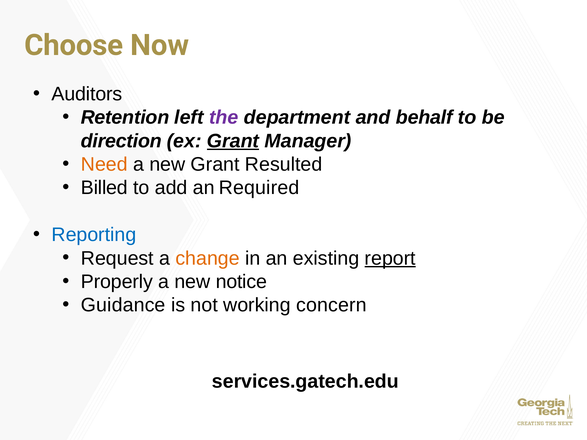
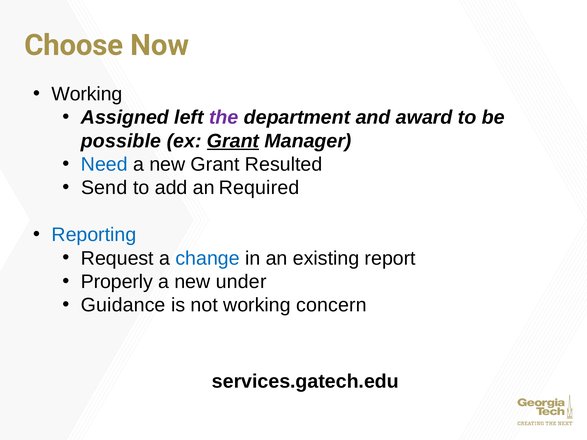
Auditors at (87, 94): Auditors -> Working
Retention: Retention -> Assigned
behalf: behalf -> award
direction: direction -> possible
Need colour: orange -> blue
Billed: Billed -> Send
change colour: orange -> blue
report underline: present -> none
notice: notice -> under
